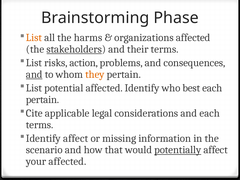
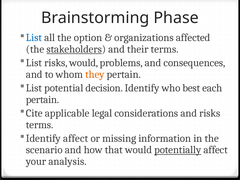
List at (34, 38) colour: orange -> blue
harms: harms -> option
risks action: action -> would
and at (34, 74) underline: present -> none
potential affected: affected -> decision
and each: each -> risks
your affected: affected -> analysis
